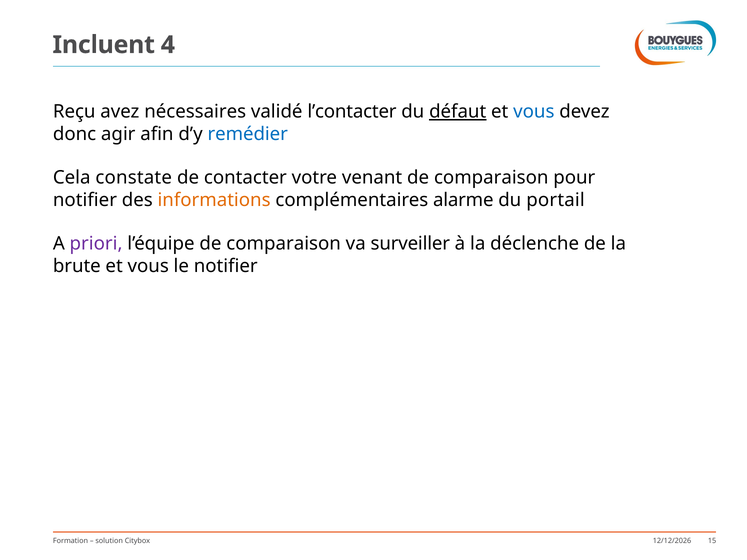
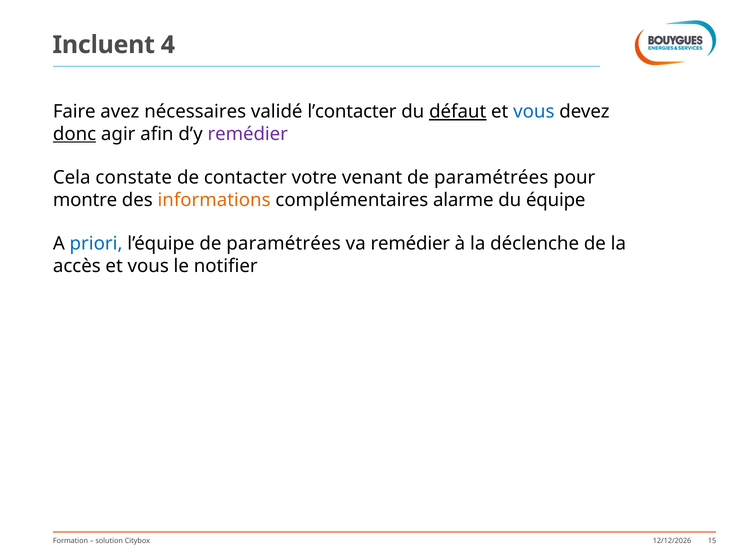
Reçu: Reçu -> Faire
donc underline: none -> present
remédier at (248, 134) colour: blue -> purple
comparaison at (491, 178): comparaison -> paramétrées
notifier at (85, 200): notifier -> montre
portail: portail -> équipe
priori colour: purple -> blue
l’équipe de comparaison: comparaison -> paramétrées
va surveiller: surveiller -> remédier
brute: brute -> accès
